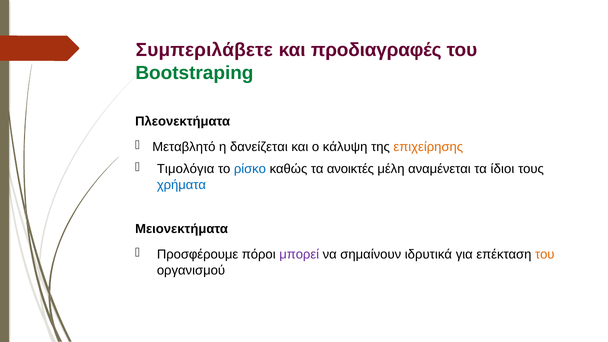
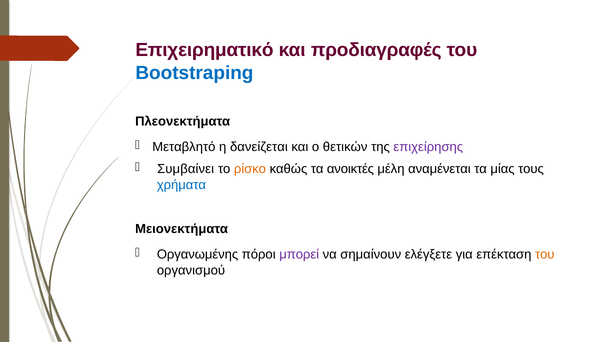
Συμπεριλάβετε: Συμπεριλάβετε -> Επιχειρηματικό
Bootstraping colour: green -> blue
κάλυψη: κάλυψη -> θετικών
επιχείρησης colour: orange -> purple
Τιμολόγια: Τιμολόγια -> Συμβαίνει
ρίσκο colour: blue -> orange
ίδιοι: ίδιοι -> μίας
Προσφέρουμε: Προσφέρουμε -> Οργανωμένης
ιδρυτικά: ιδρυτικά -> ελέγξετε
